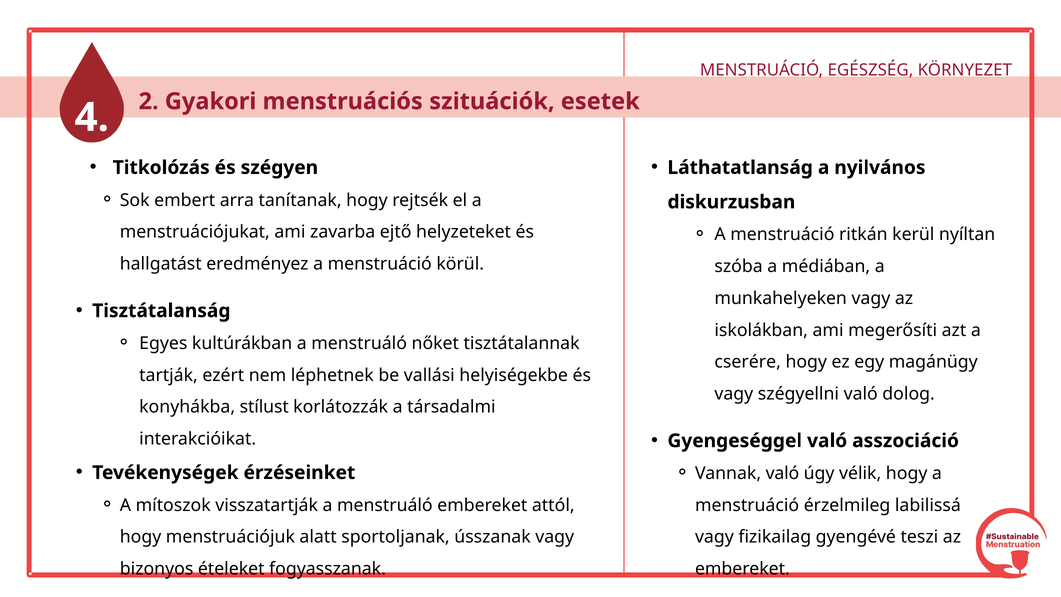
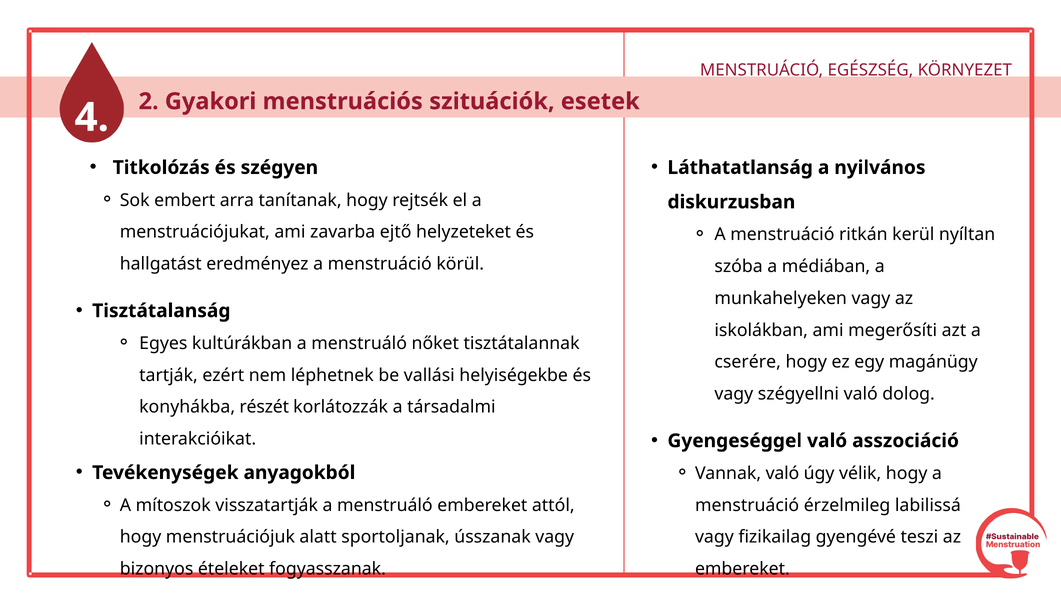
stílust: stílust -> részét
érzéseinket: érzéseinket -> anyagokból
